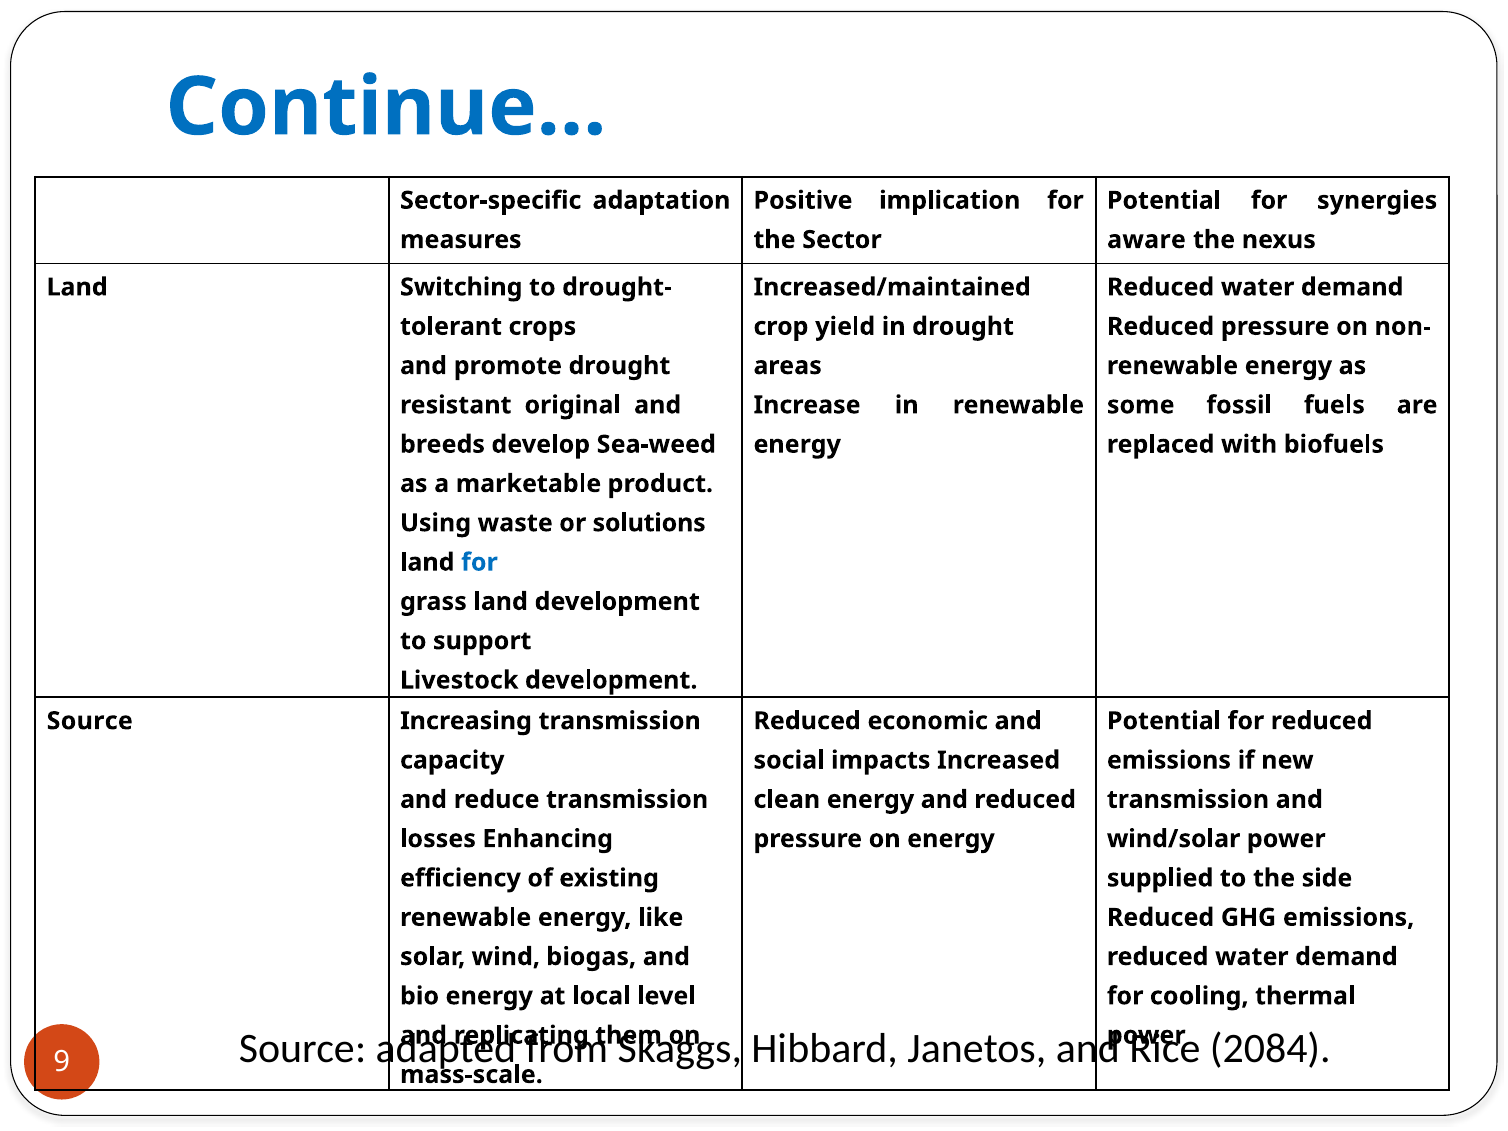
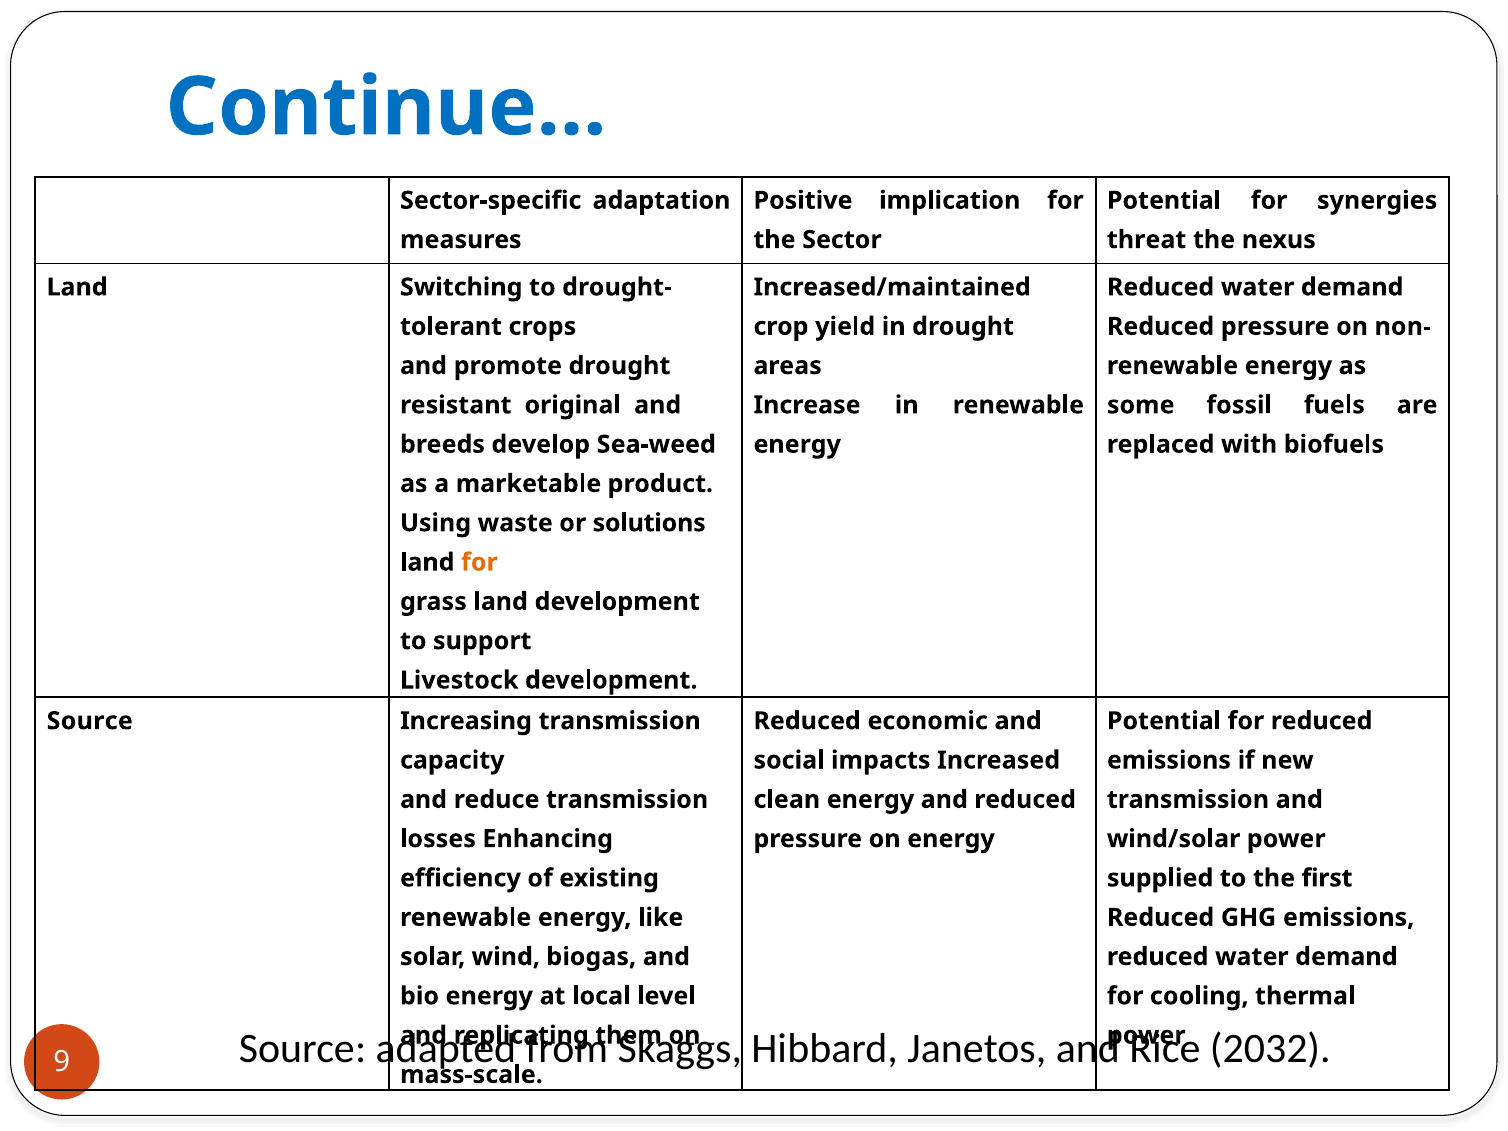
aware: aware -> threat
for at (479, 562) colour: blue -> orange
side: side -> first
2084: 2084 -> 2032
